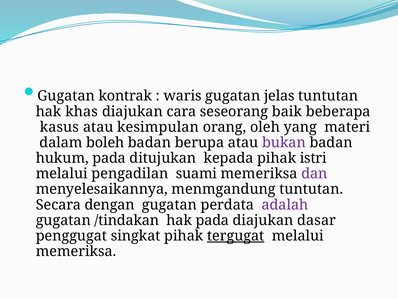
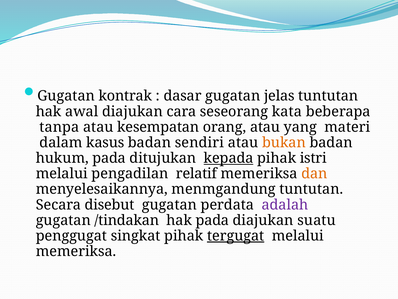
waris: waris -> dasar
khas: khas -> awal
baik: baik -> kata
kasus: kasus -> tanpa
kesimpulan: kesimpulan -> kesempatan
orang oleh: oleh -> atau
boleh: boleh -> kasus
berupa: berupa -> sendiri
bukan colour: purple -> orange
kepada underline: none -> present
suami: suami -> relatif
dan colour: purple -> orange
dengan: dengan -> disebut
dasar: dasar -> suatu
